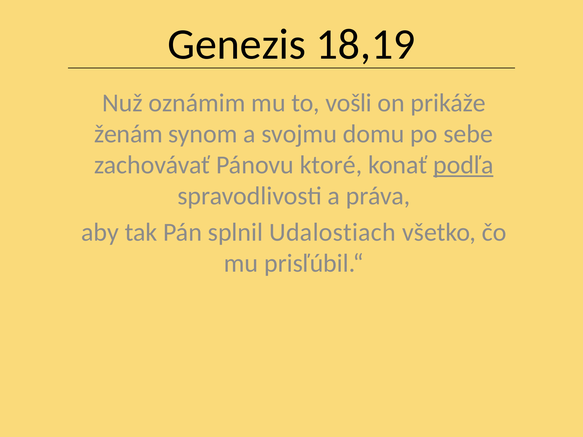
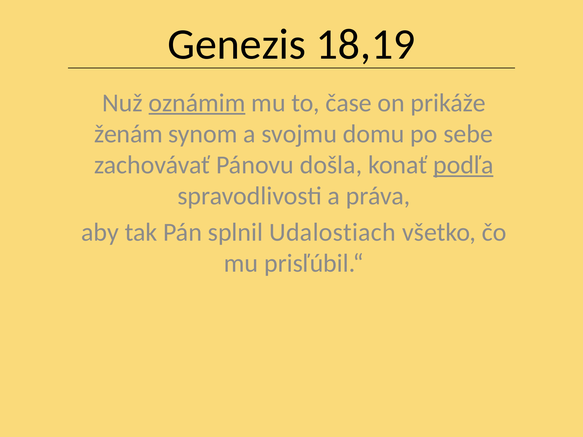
oznámim underline: none -> present
vošli: vošli -> čase
ktoré: ktoré -> došla
